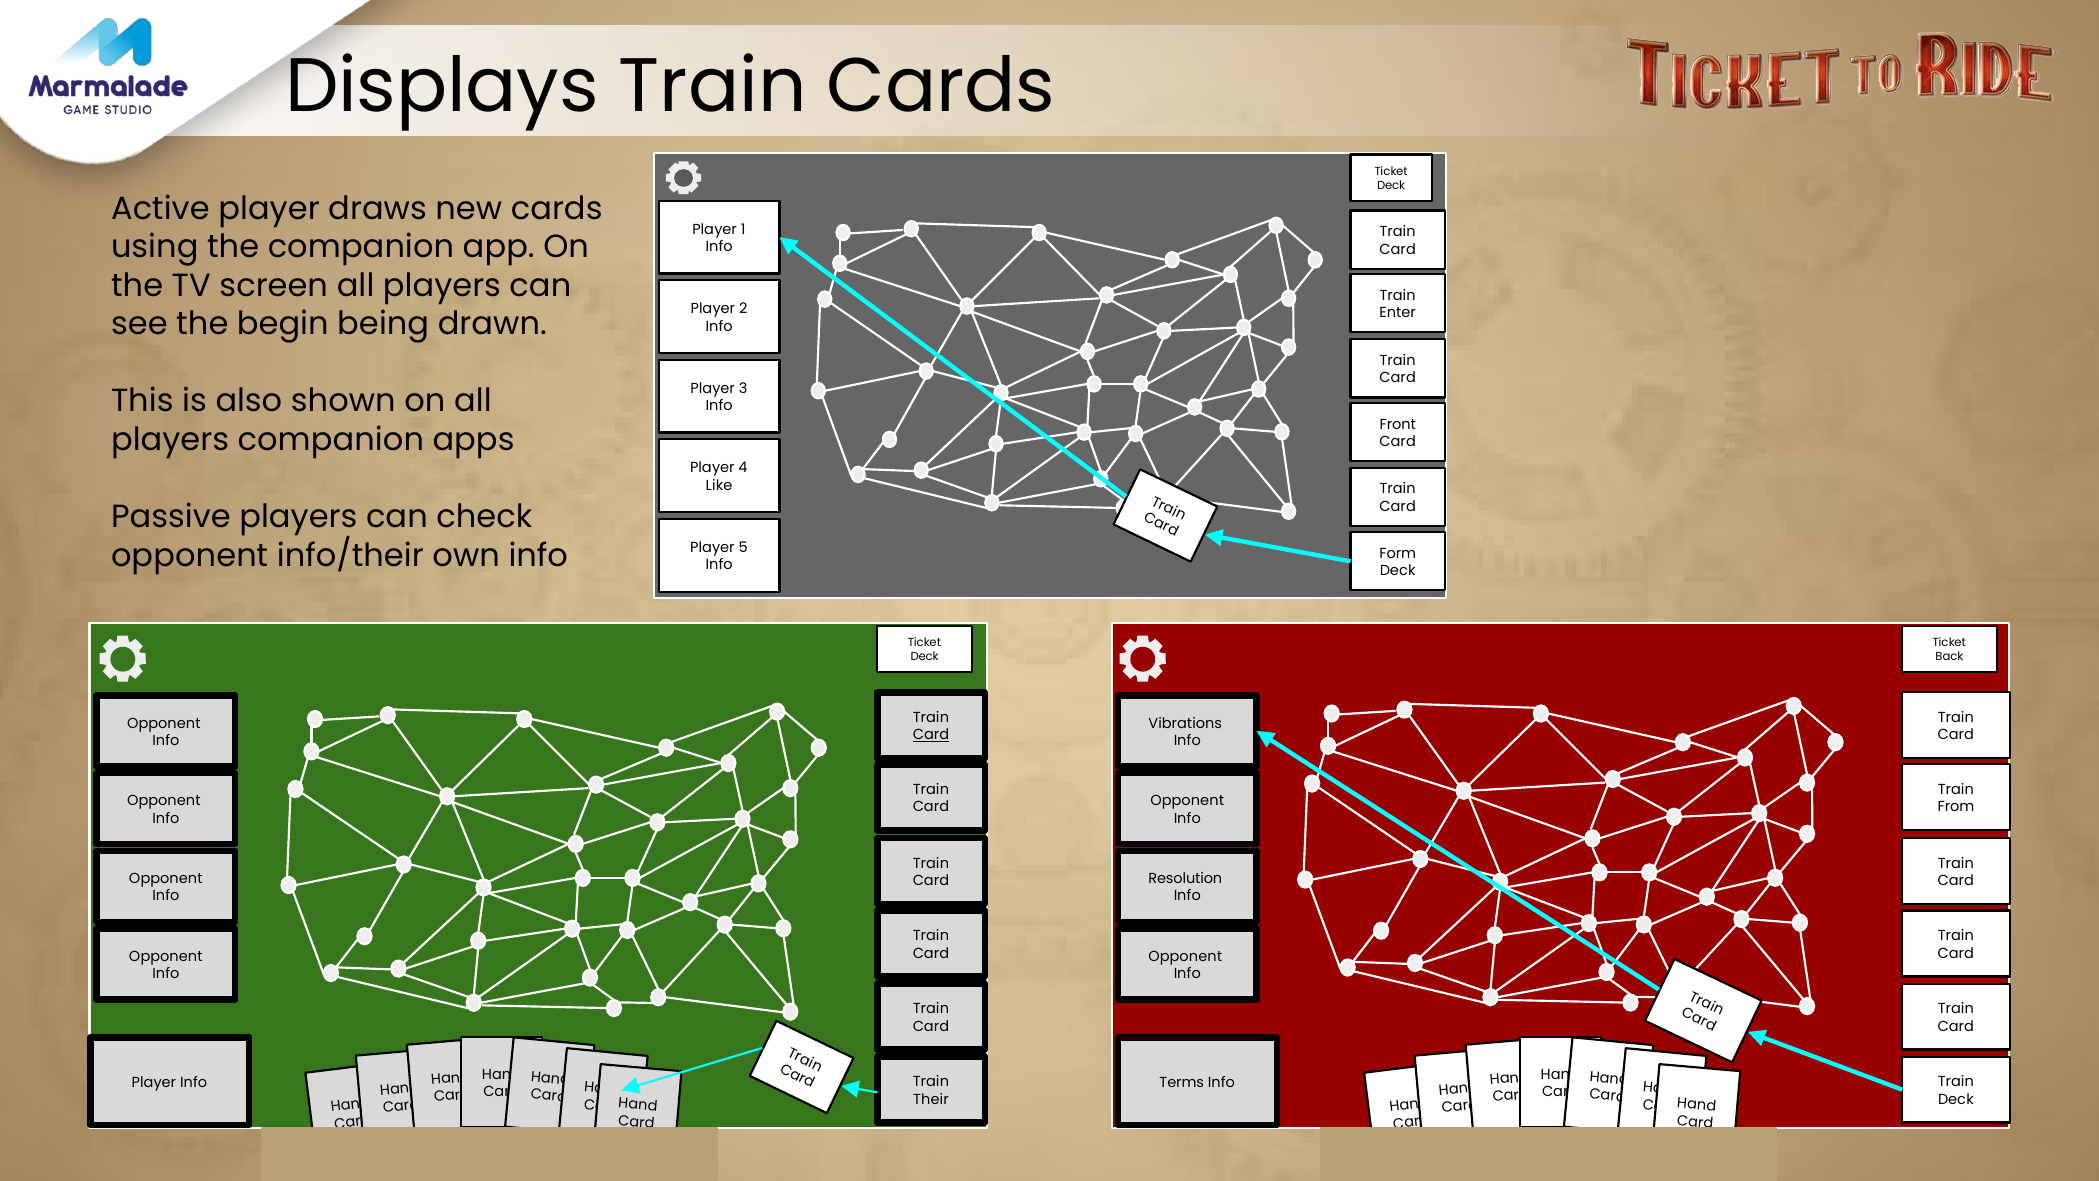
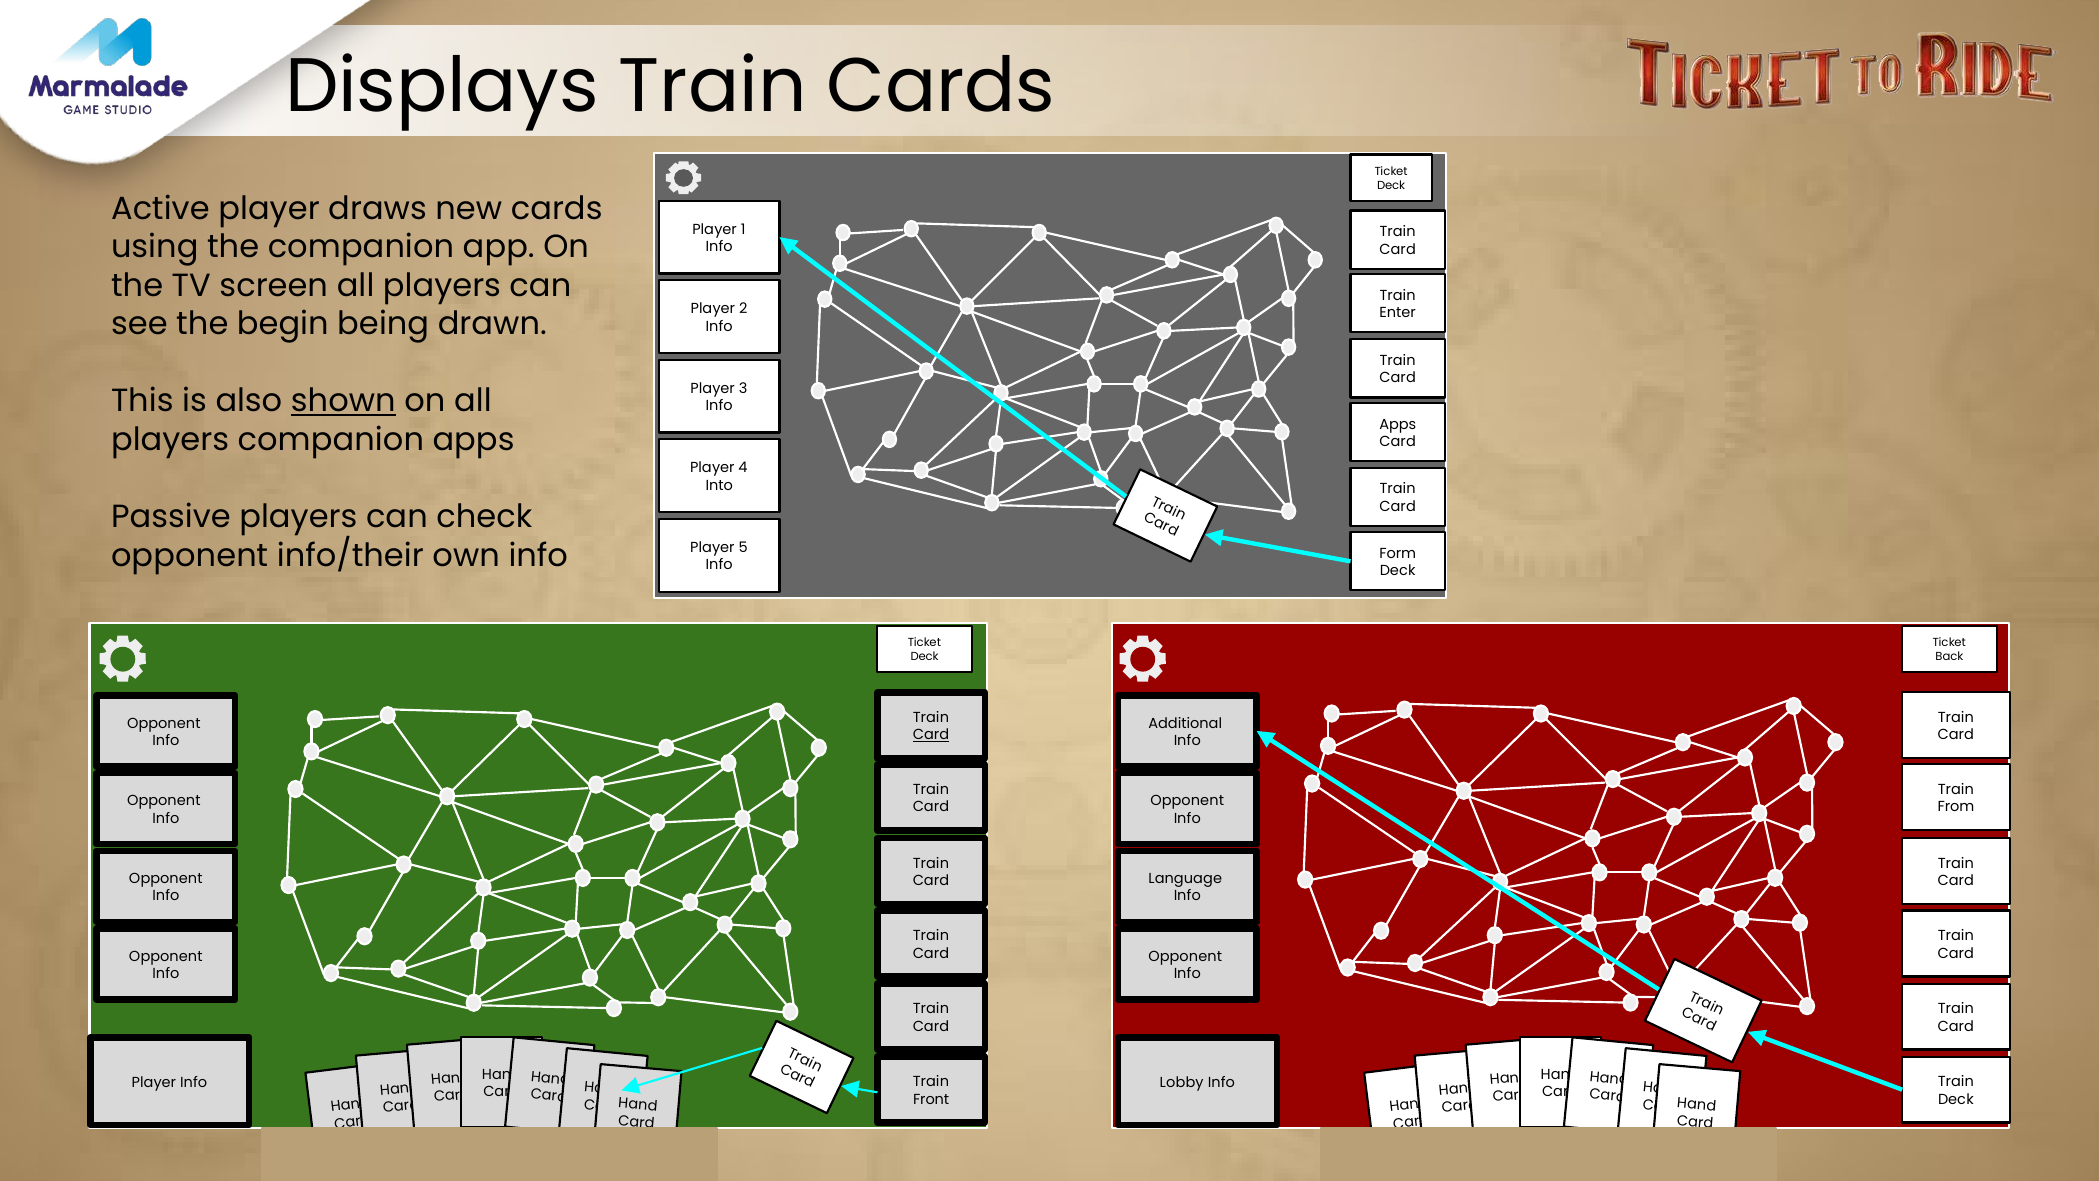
shown underline: none -> present
Front at (1398, 425): Front -> Apps
Like: Like -> Into
Vibrations: Vibrations -> Additional
Resolution: Resolution -> Language
Terms: Terms -> Lobby
Their: Their -> Front
